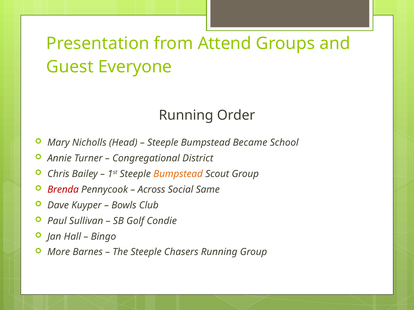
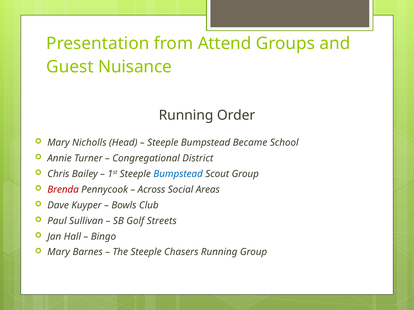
Everyone: Everyone -> Nuisance
Bumpstead at (178, 174) colour: orange -> blue
Same: Same -> Areas
Condie: Condie -> Streets
More at (59, 253): More -> Mary
